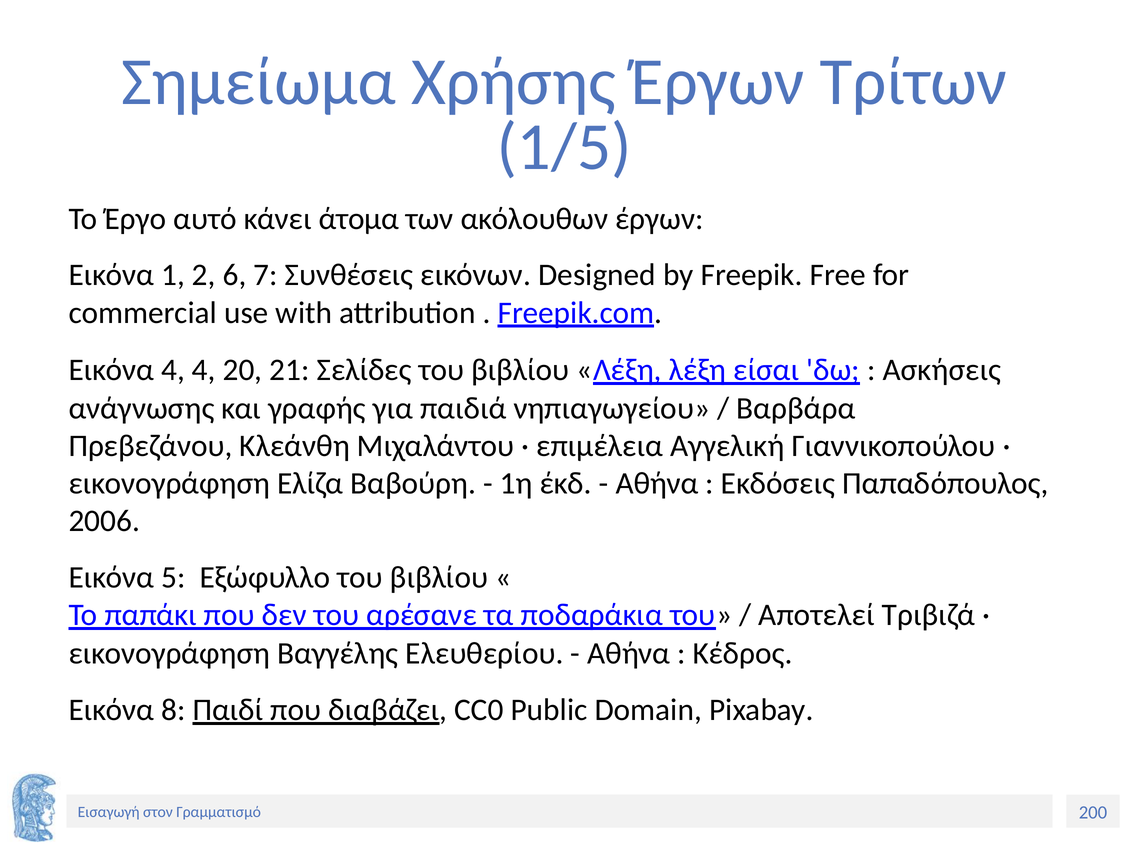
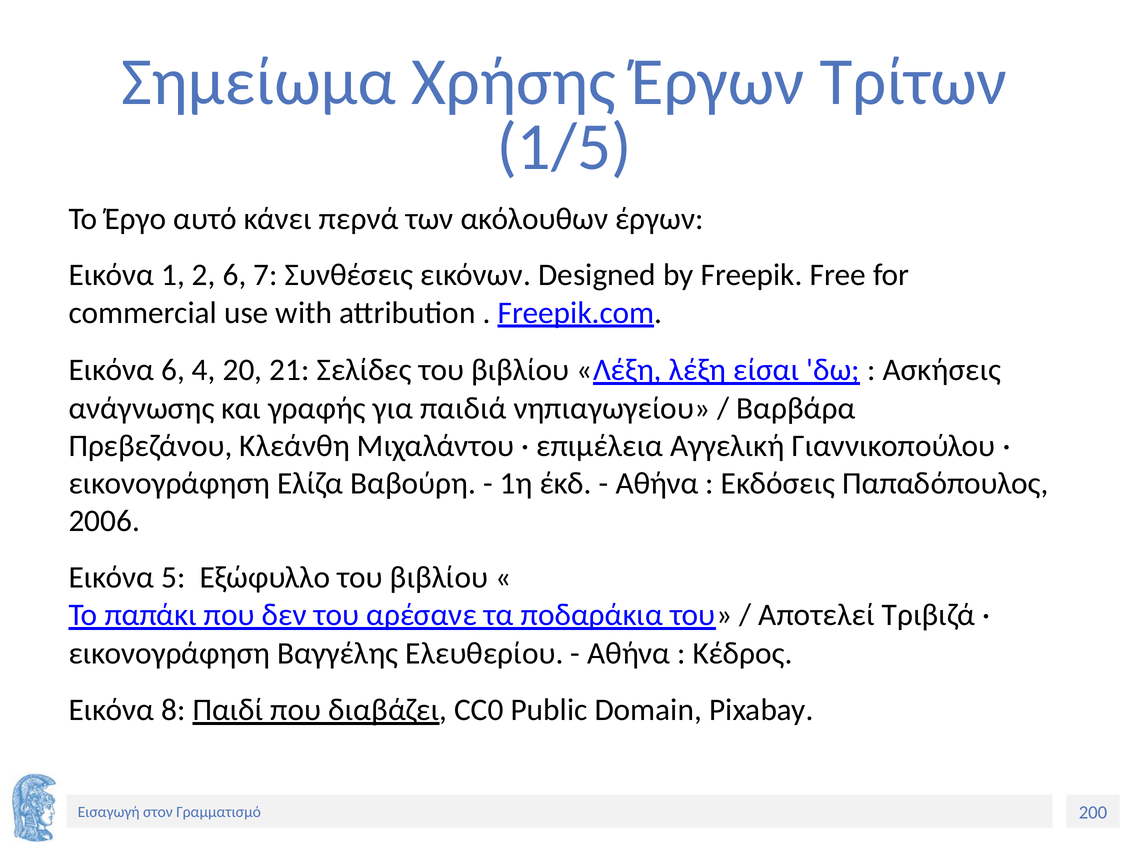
άτομα: άτομα -> περνά
Εικόνα 4: 4 -> 6
